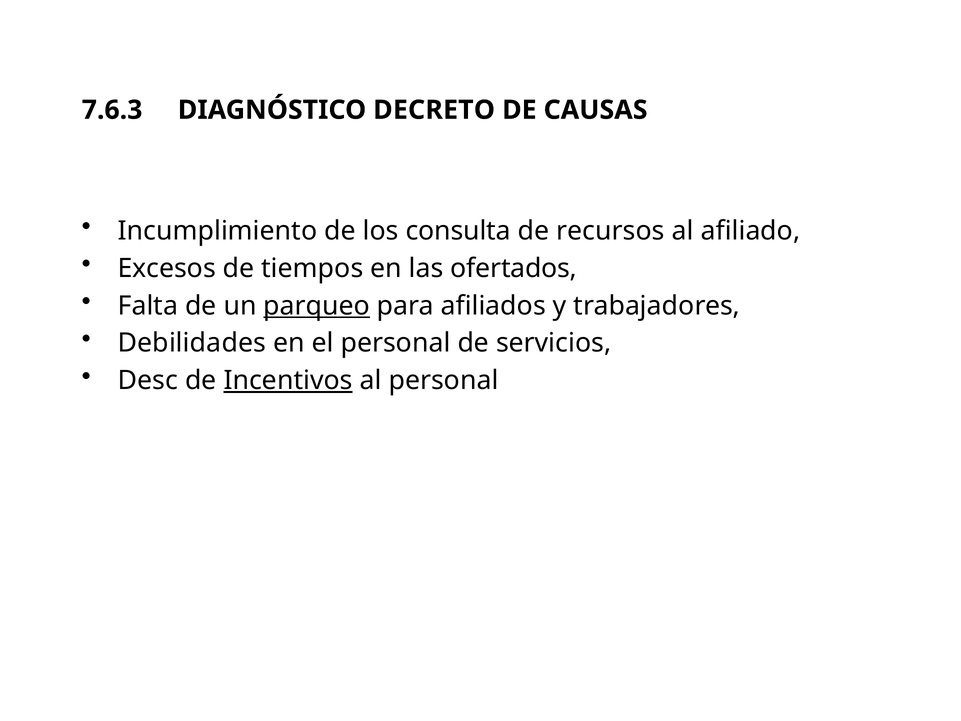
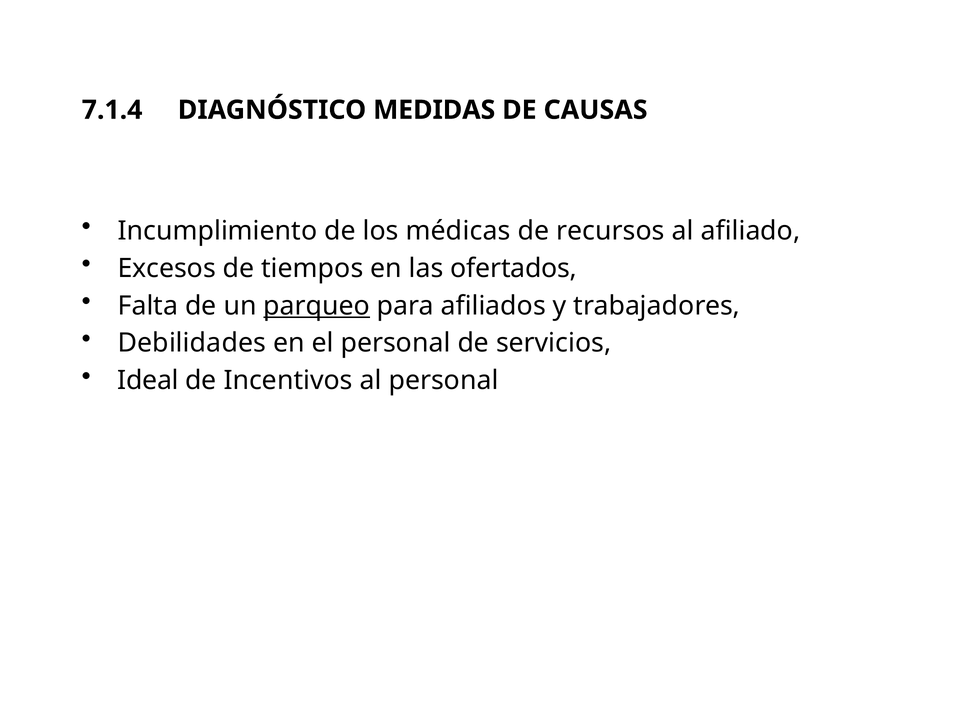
7.6.3: 7.6.3 -> 7.1.4
DECRETO: DECRETO -> MEDIDAS
consulta: consulta -> médicas
Desc: Desc -> Ideal
Incentivos underline: present -> none
